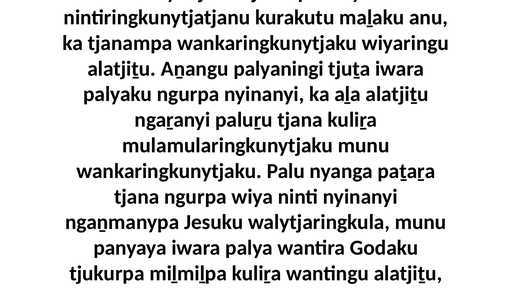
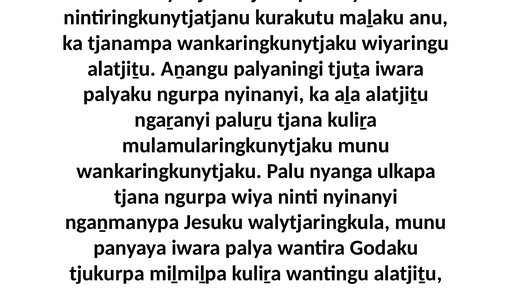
paṯaṟa: paṯaṟa -> ulkapa
